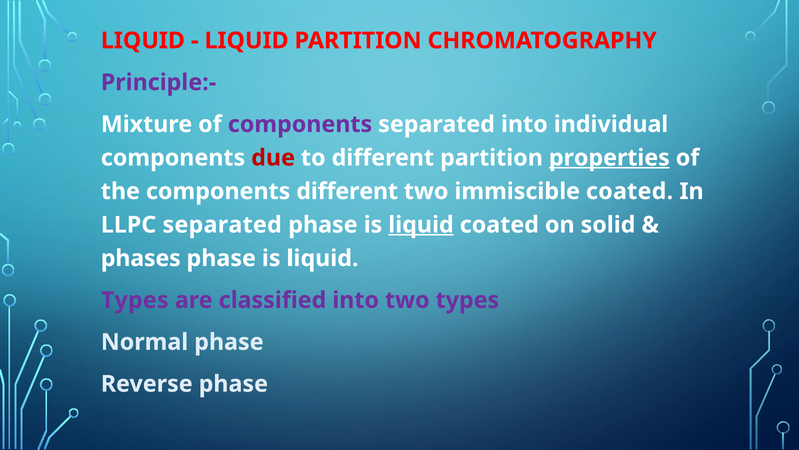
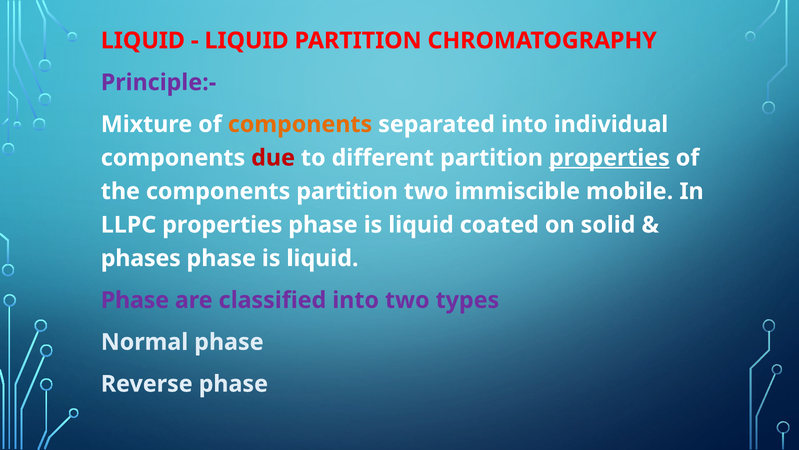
components at (300, 124) colour: purple -> orange
components different: different -> partition
immiscible coated: coated -> mobile
LLPC separated: separated -> properties
liquid at (421, 225) underline: present -> none
Types at (135, 300): Types -> Phase
